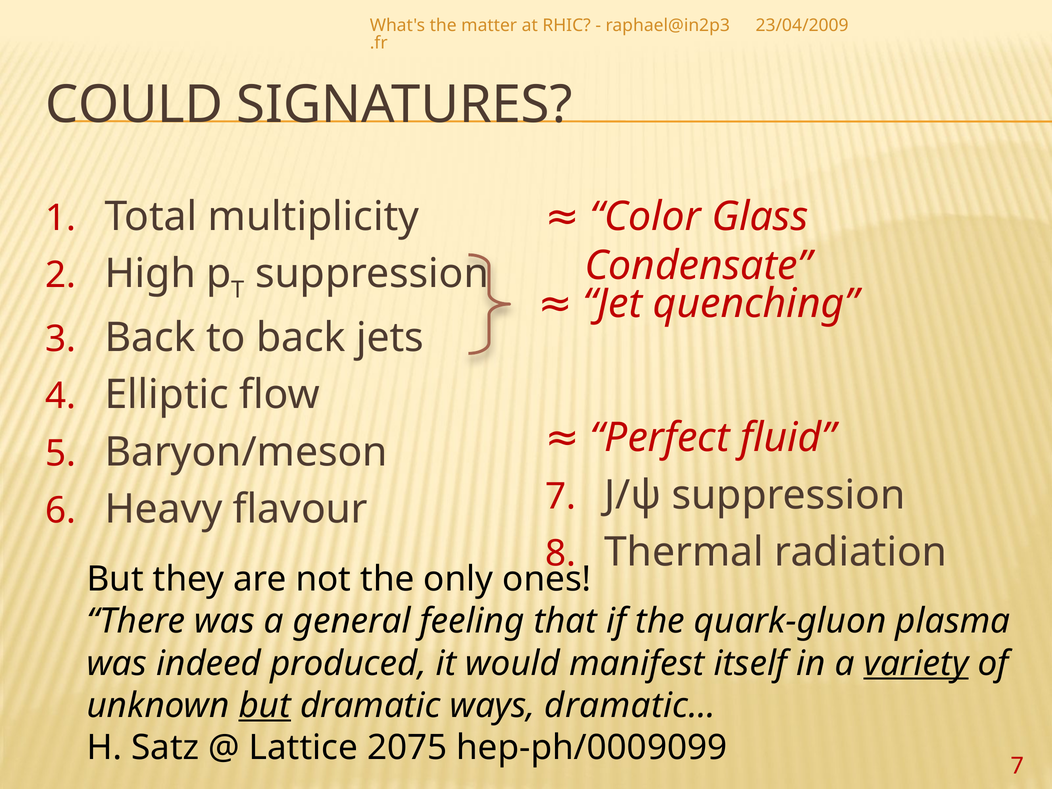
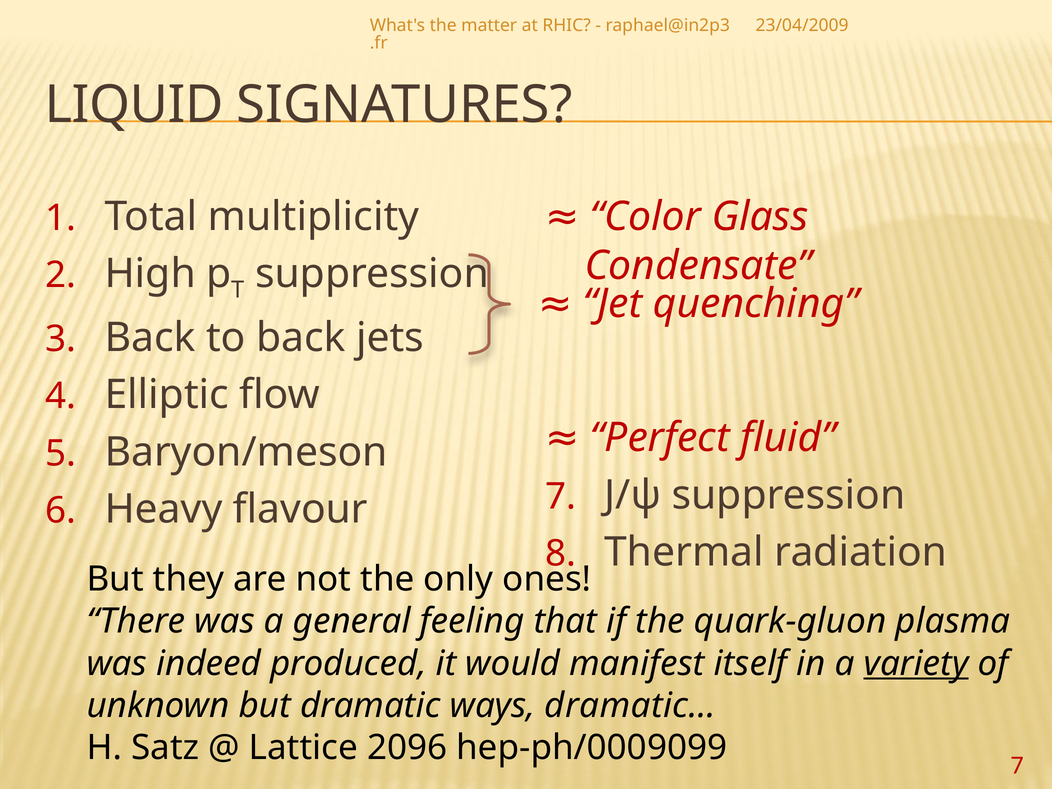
COULD: COULD -> LIQUID
but at (265, 706) underline: present -> none
2075: 2075 -> 2096
